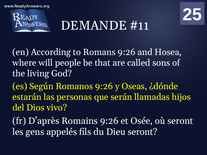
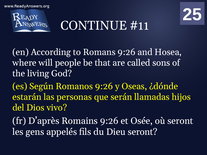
DEMANDE: DEMANDE -> CONTINUE
